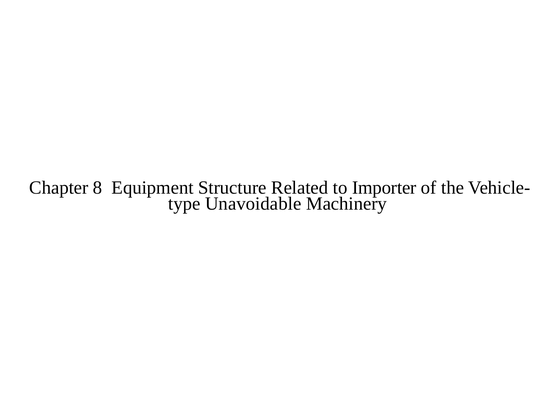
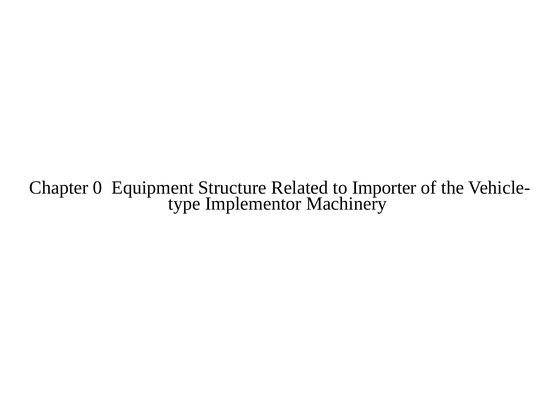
8: 8 -> 0
Unavoidable: Unavoidable -> Implementor
